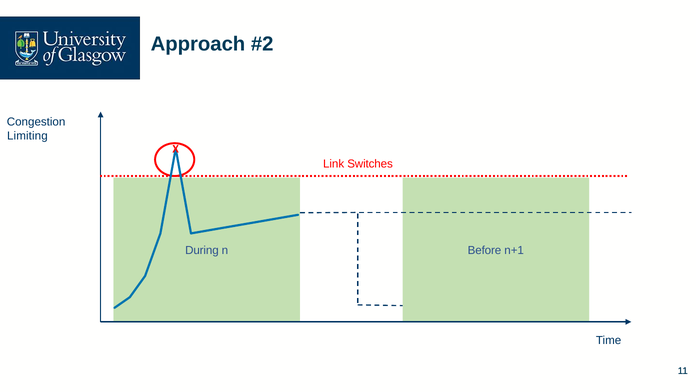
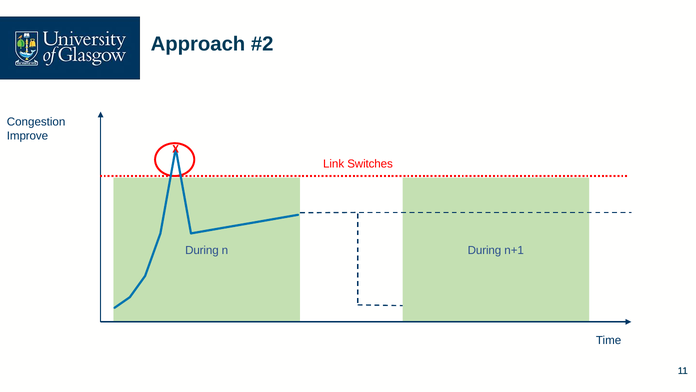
Limiting: Limiting -> Improve
Before at (484, 250): Before -> During
